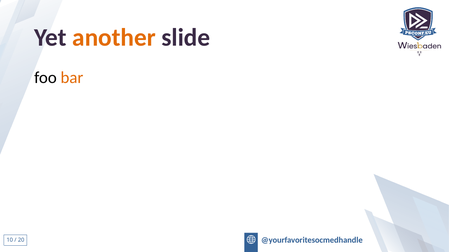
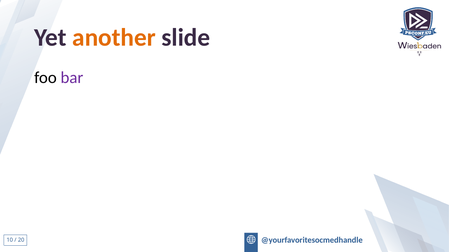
bar colour: orange -> purple
